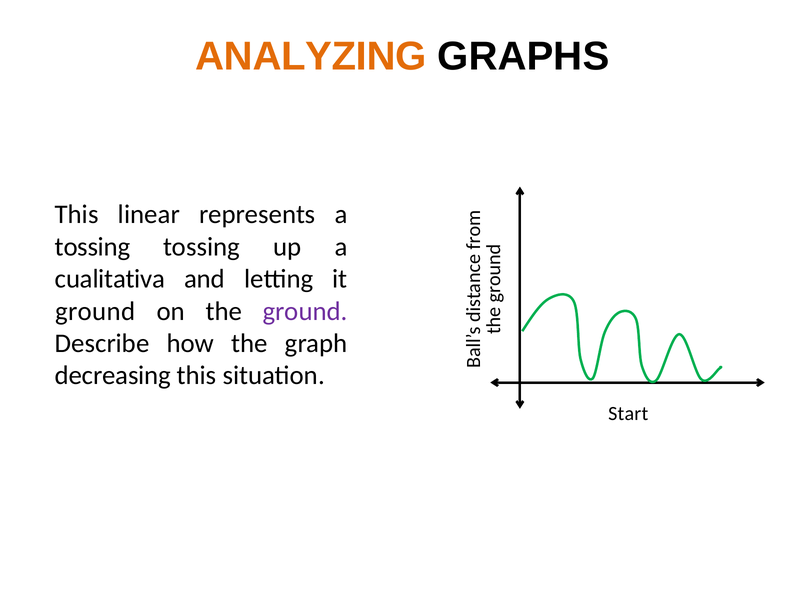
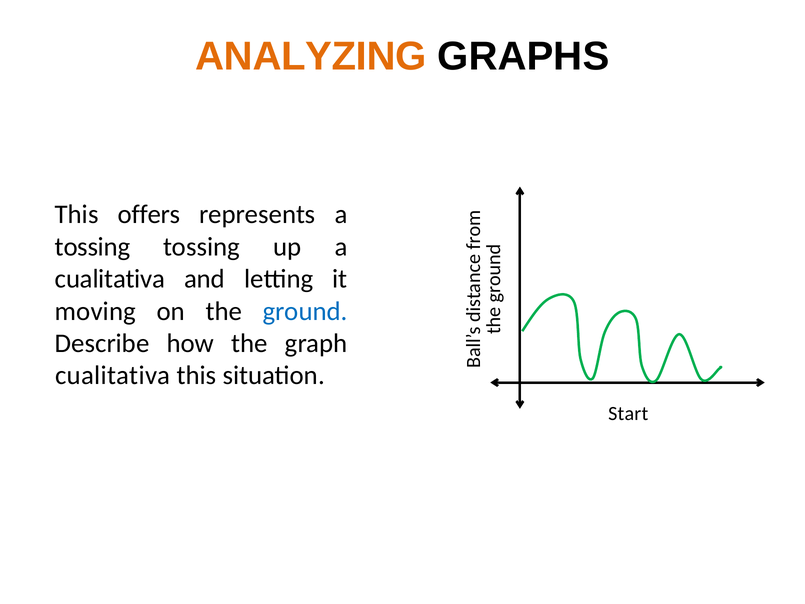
linear: linear -> offers
ground at (95, 311): ground -> moving
ground at (305, 311) colour: purple -> blue
decreasing at (113, 375): decreasing -> cualitativa
